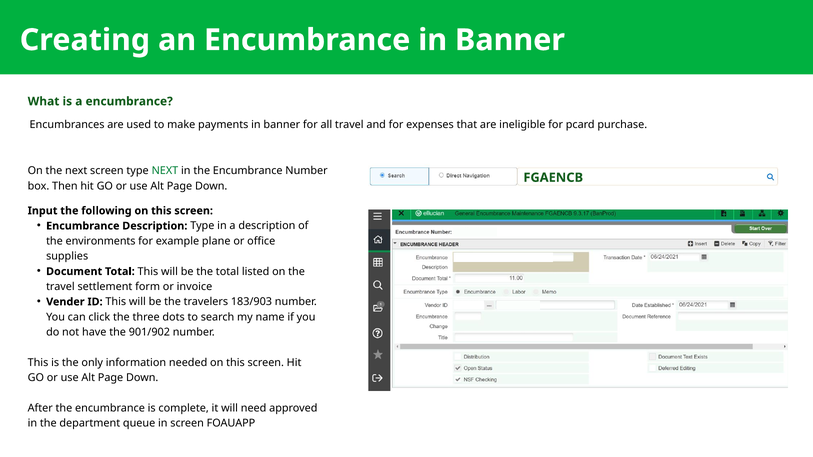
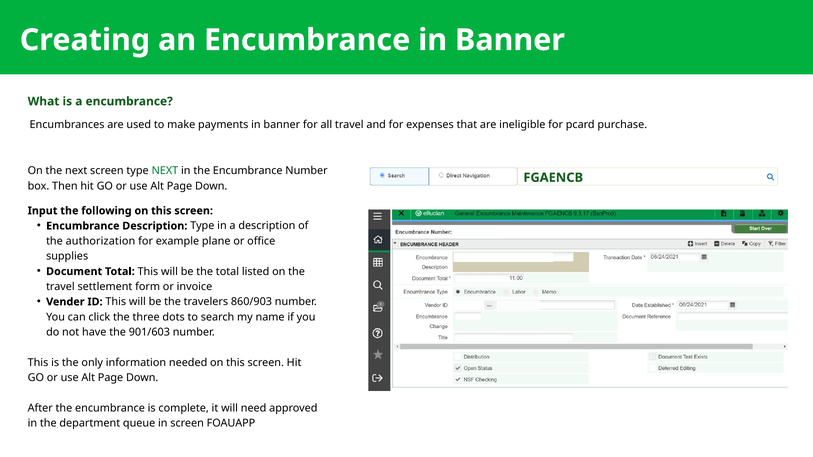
environments: environments -> authorization
183/903: 183/903 -> 860/903
901/902: 901/902 -> 901/603
